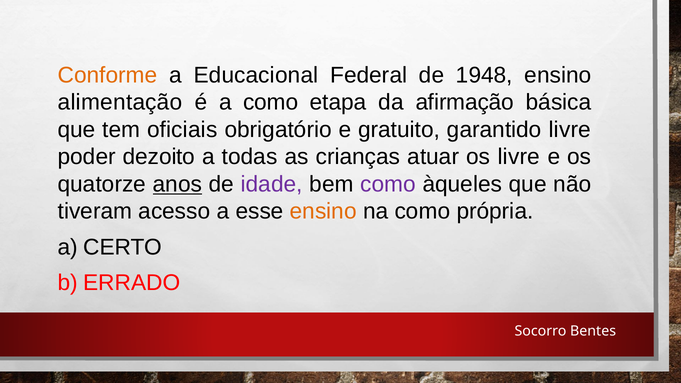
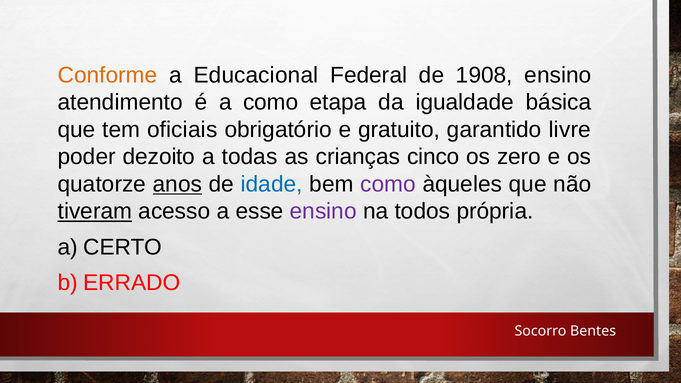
1948: 1948 -> 1908
alimentação: alimentação -> atendimento
afirmação: afirmação -> igualdade
atuar: atuar -> cinco
os livre: livre -> zero
idade colour: purple -> blue
tiveram underline: none -> present
ensino at (323, 211) colour: orange -> purple
na como: como -> todos
